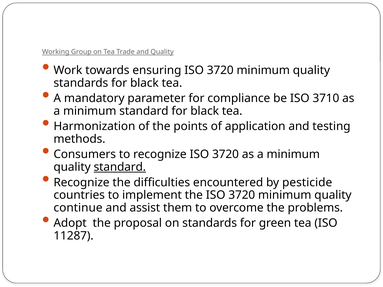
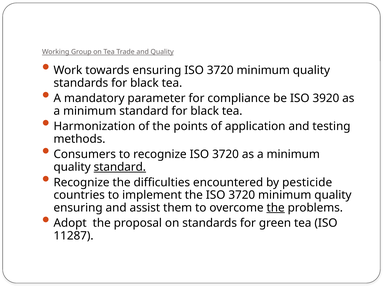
3710: 3710 -> 3920
continue at (78, 208): continue -> ensuring
the at (276, 208) underline: none -> present
